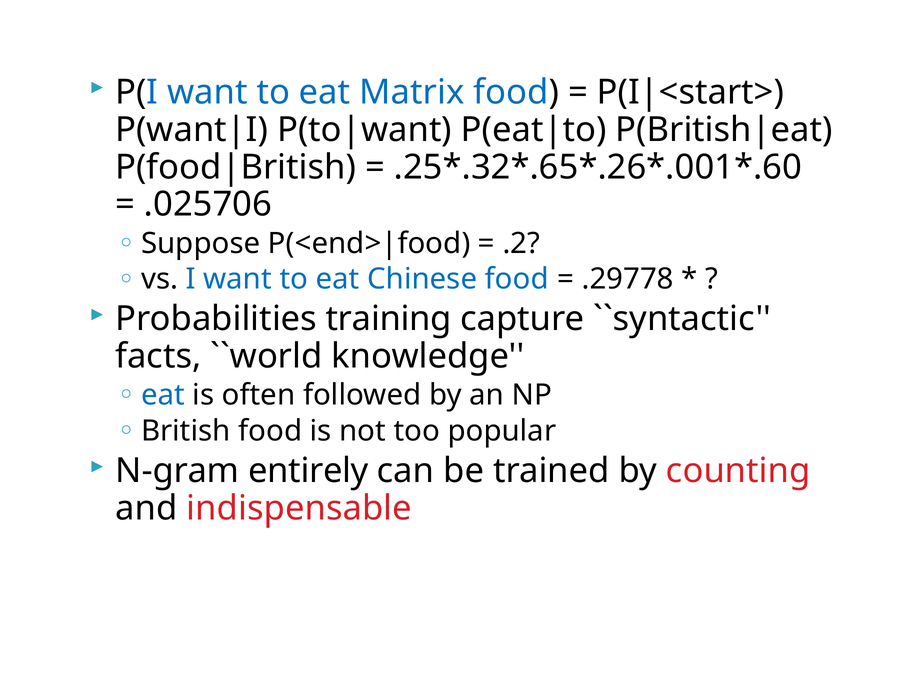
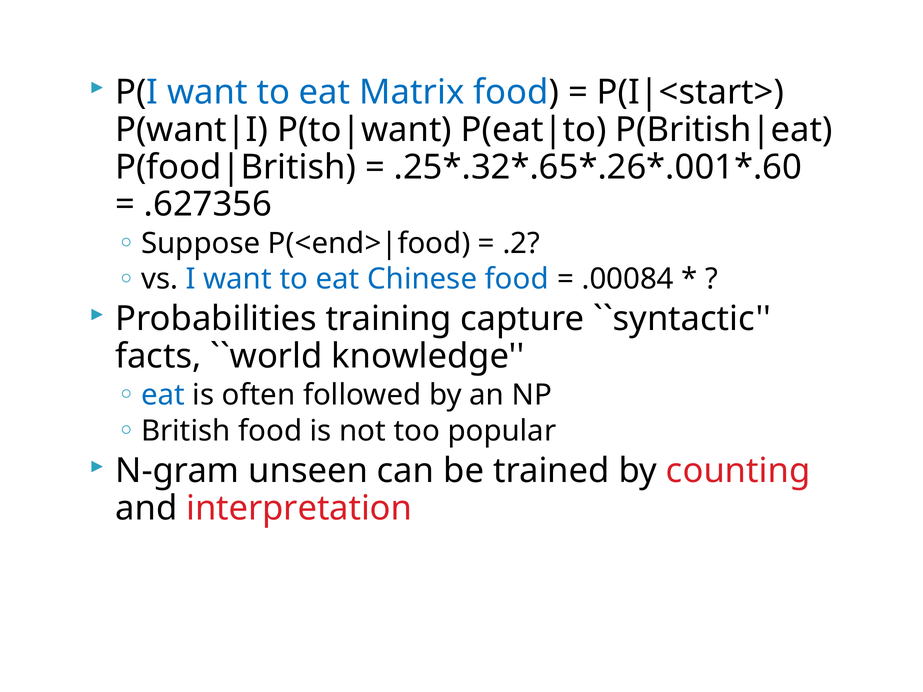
.025706: .025706 -> .627356
.29778: .29778 -> .00084
entirely: entirely -> unseen
indispensable: indispensable -> interpretation
